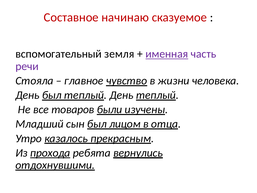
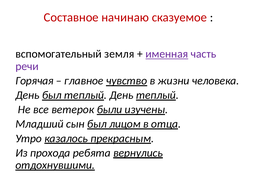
Стояла: Стояла -> Горячая
товаров: товаров -> ветерок
прохода underline: present -> none
